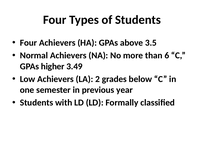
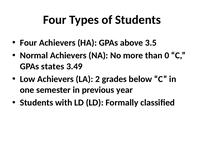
6: 6 -> 0
higher: higher -> states
